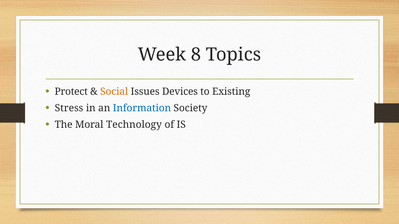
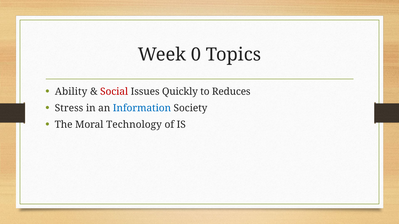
8: 8 -> 0
Protect: Protect -> Ability
Social colour: orange -> red
Devices: Devices -> Quickly
Existing: Existing -> Reduces
